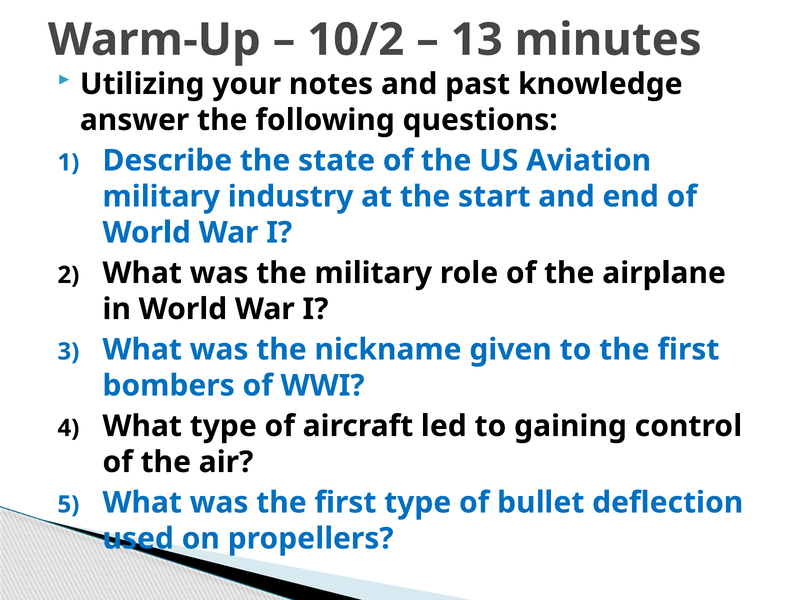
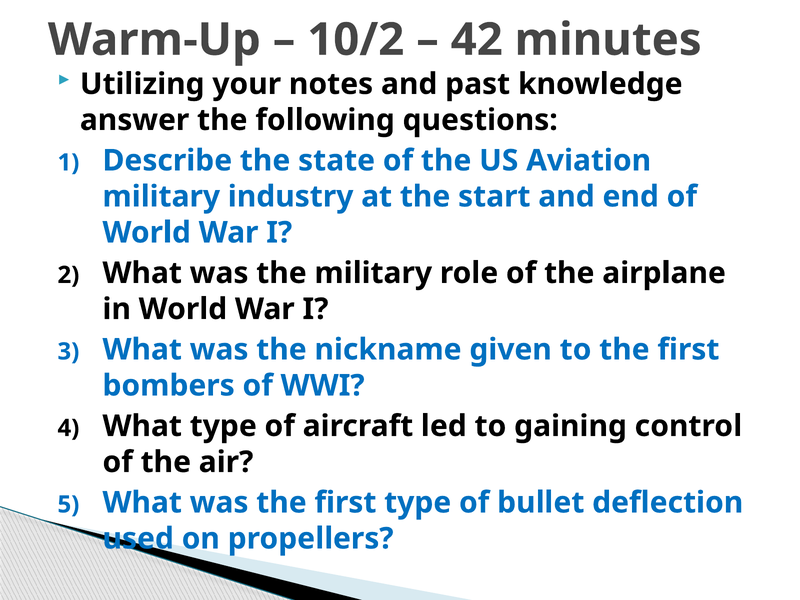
13: 13 -> 42
